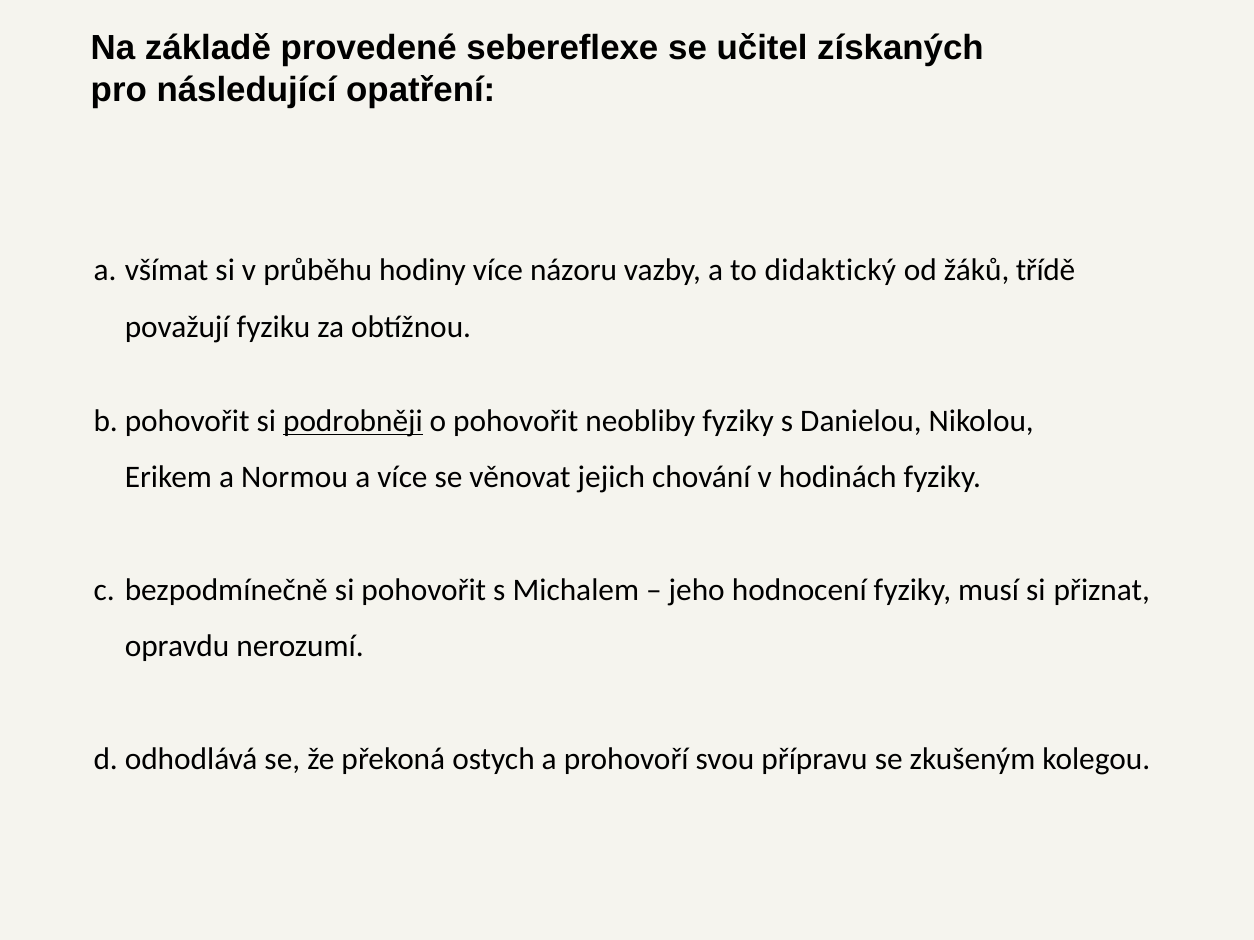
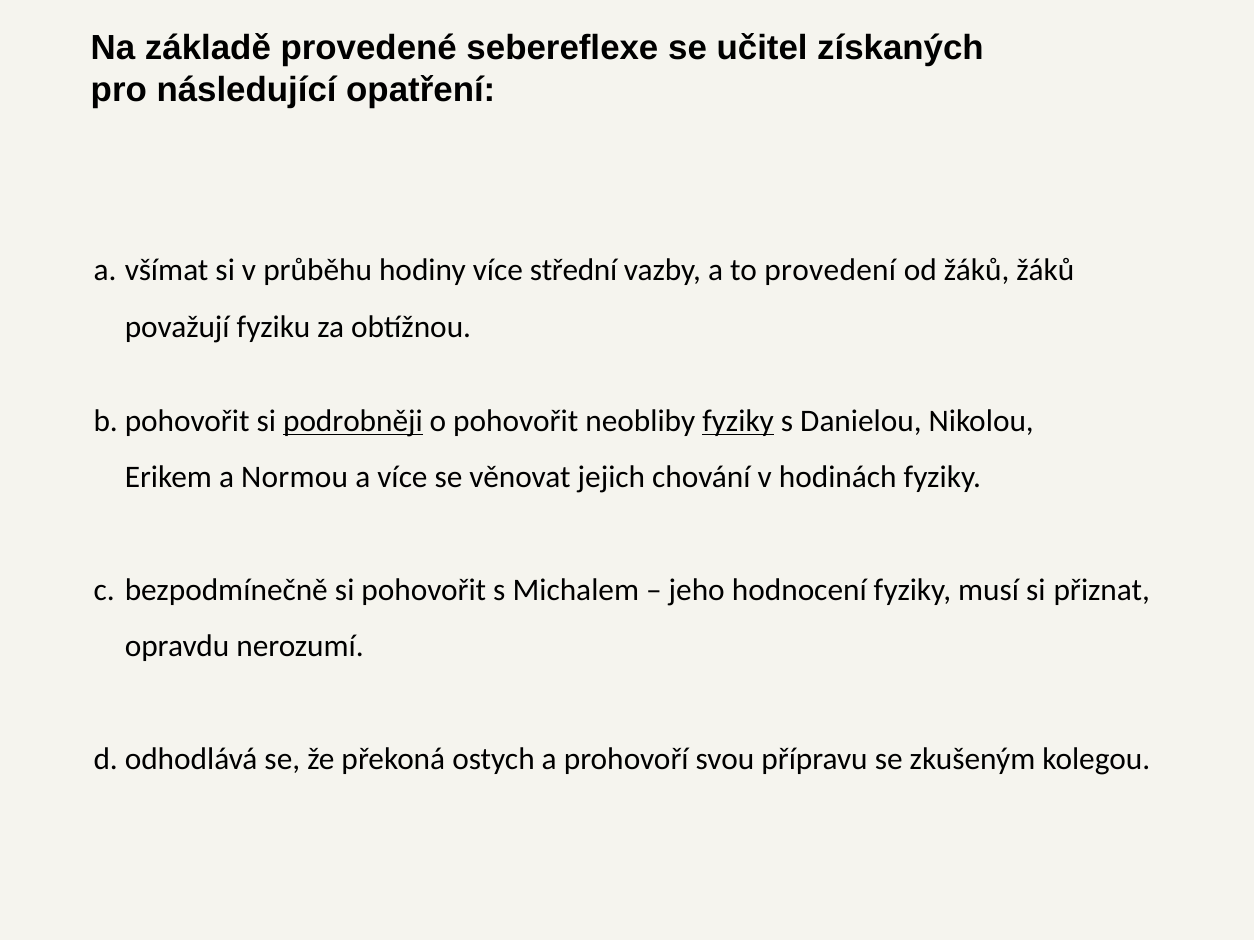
názoru: názoru -> střední
didaktický: didaktický -> provedení
žáků třídě: třídě -> žáků
fyziky at (738, 421) underline: none -> present
